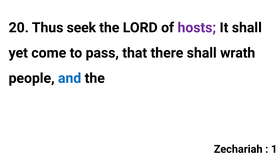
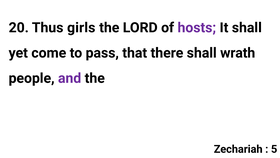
seek: seek -> girls
and colour: blue -> purple
1: 1 -> 5
